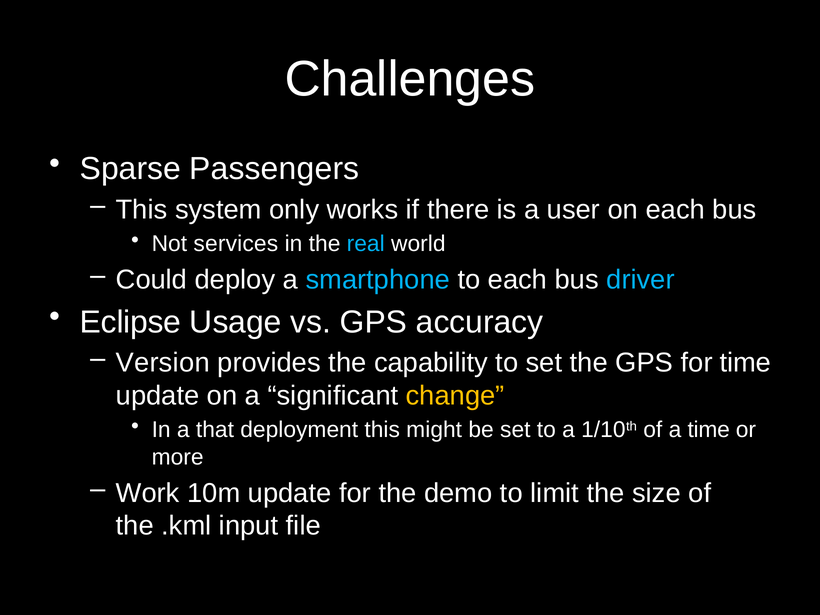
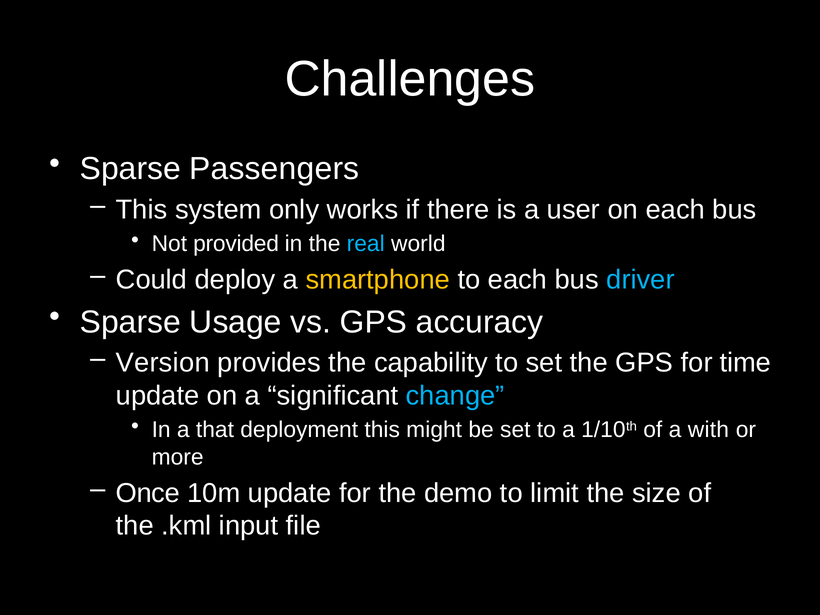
services: services -> provided
smartphone colour: light blue -> yellow
Eclipse at (131, 322): Eclipse -> Sparse
change colour: yellow -> light blue
a time: time -> with
Work: Work -> Once
